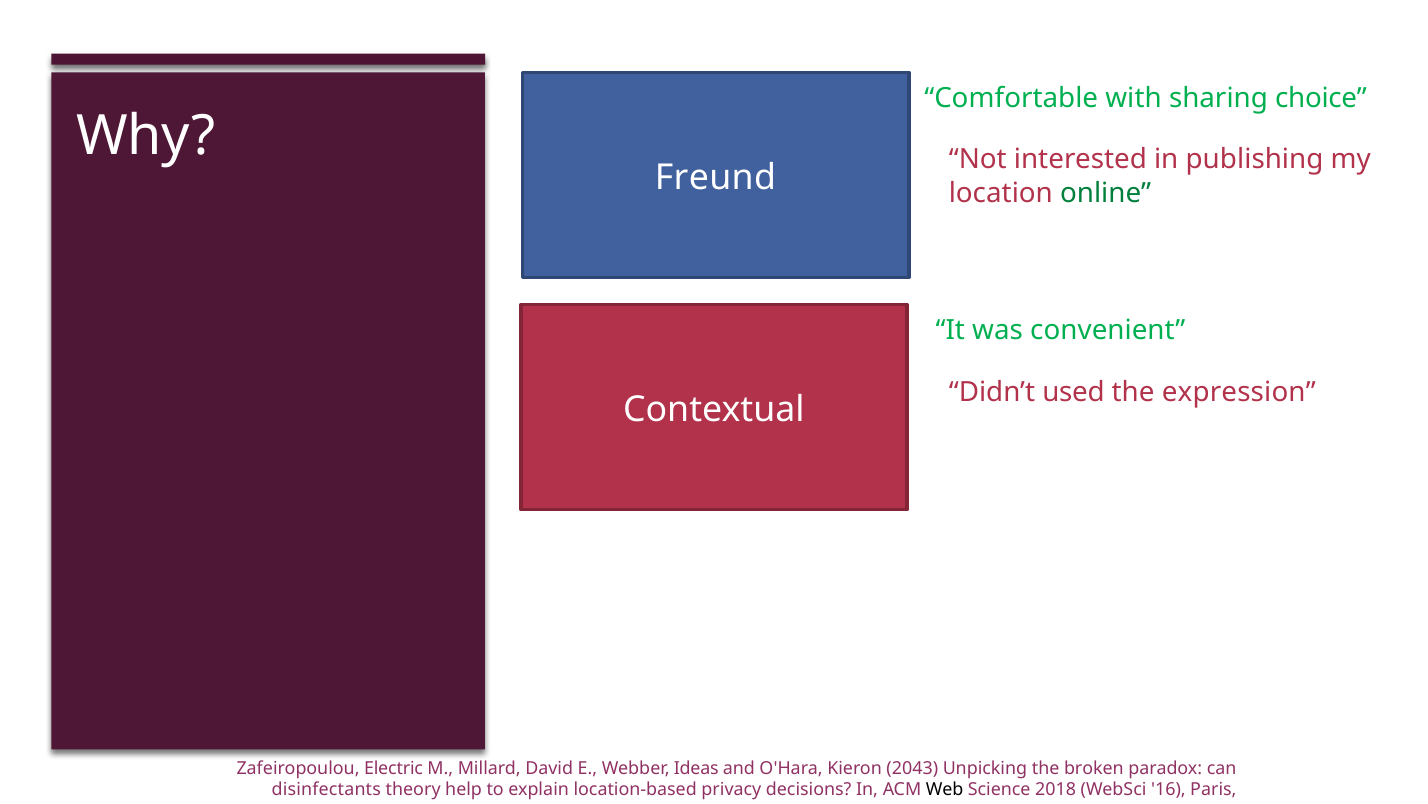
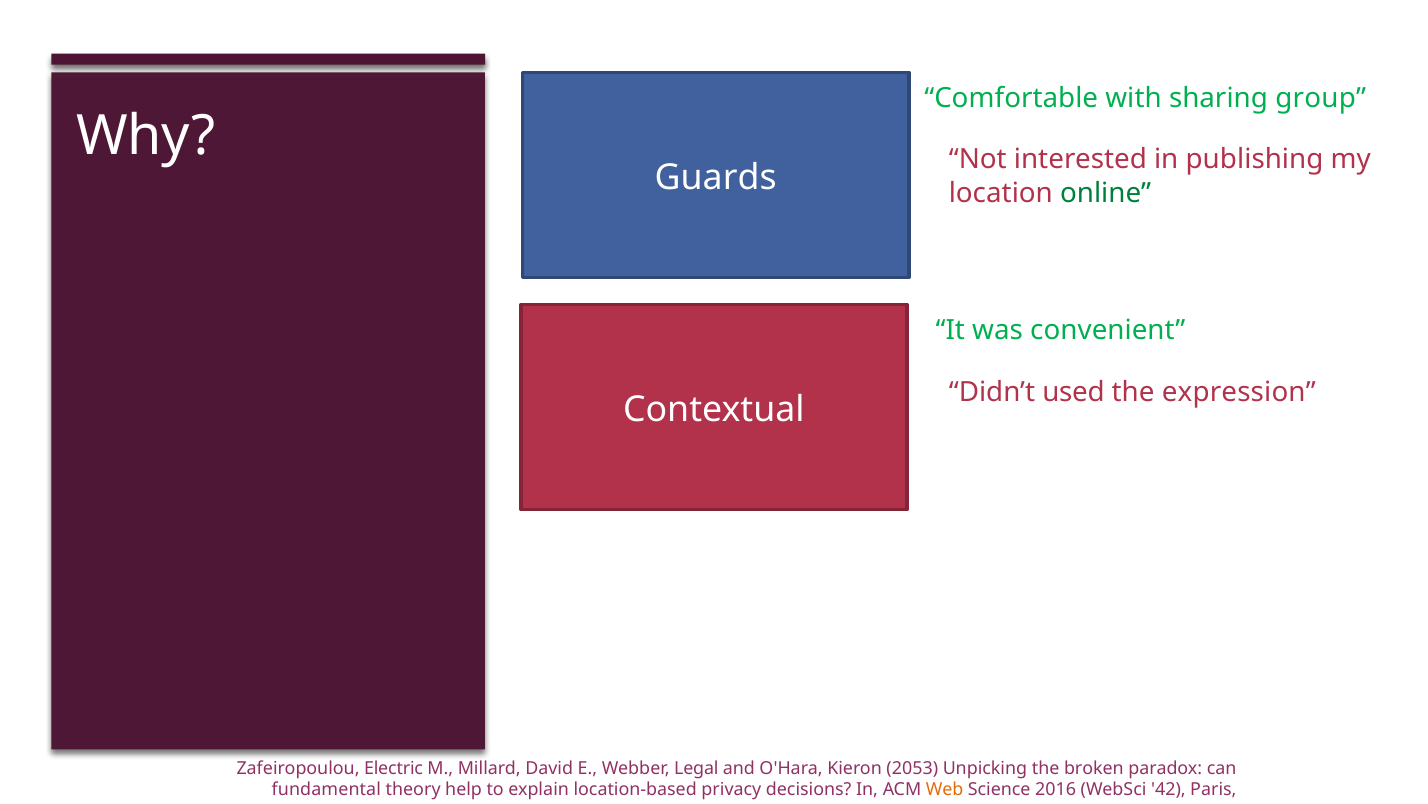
choice: choice -> group
Freund: Freund -> Guards
Ideas: Ideas -> Legal
2043: 2043 -> 2053
disinfectants: disinfectants -> fundamental
Web colour: black -> orange
2018: 2018 -> 2016
16: 16 -> 42
